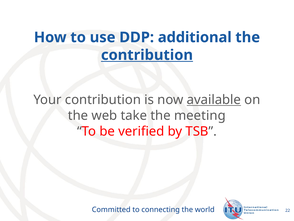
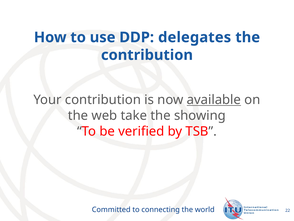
additional: additional -> delegates
contribution at (147, 55) underline: present -> none
meeting: meeting -> showing
